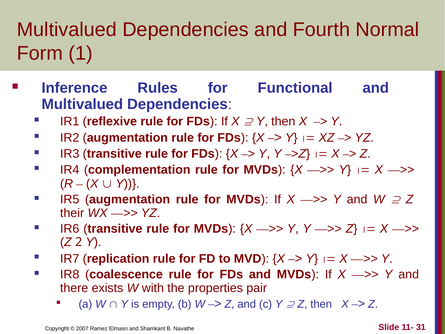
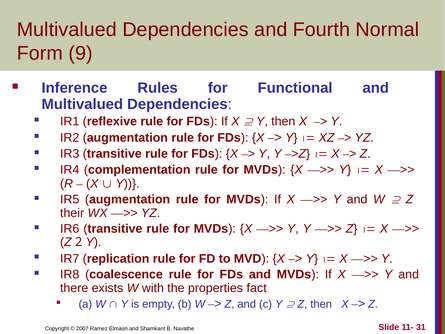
1: 1 -> 9
pair: pair -> fact
